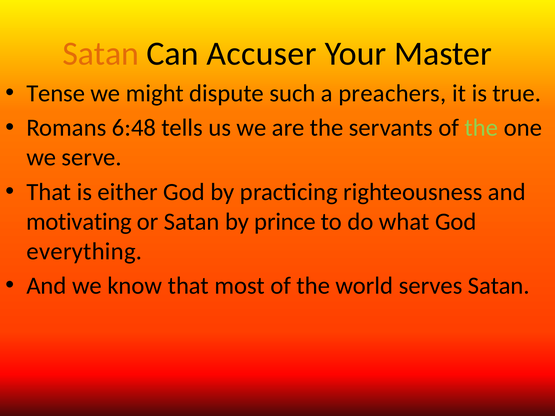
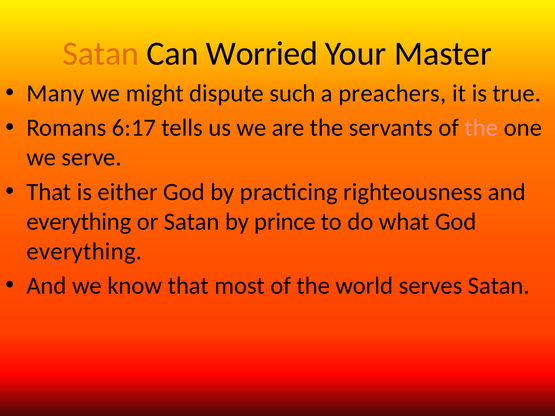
Accuser: Accuser -> Worried
Tense: Tense -> Many
6:48: 6:48 -> 6:17
the at (481, 128) colour: light green -> pink
motivating at (79, 222): motivating -> everything
